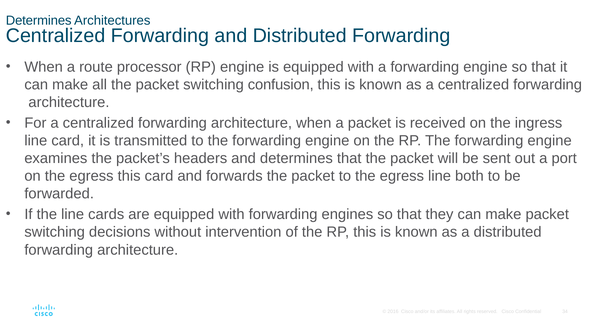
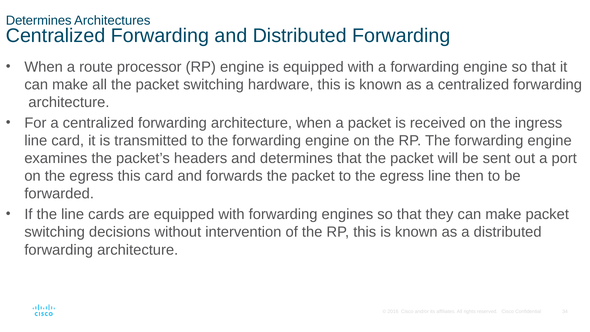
confusion: confusion -> hardware
both: both -> then
